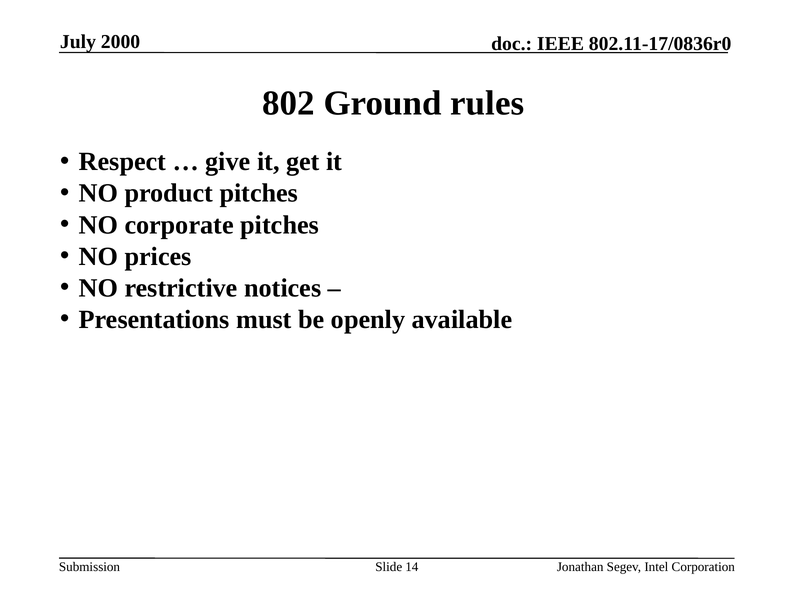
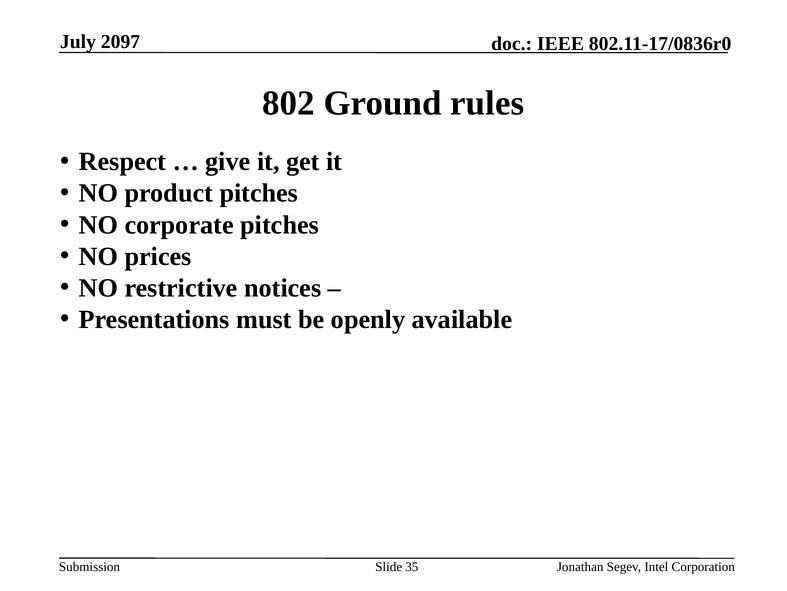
2000: 2000 -> 2097
14: 14 -> 35
